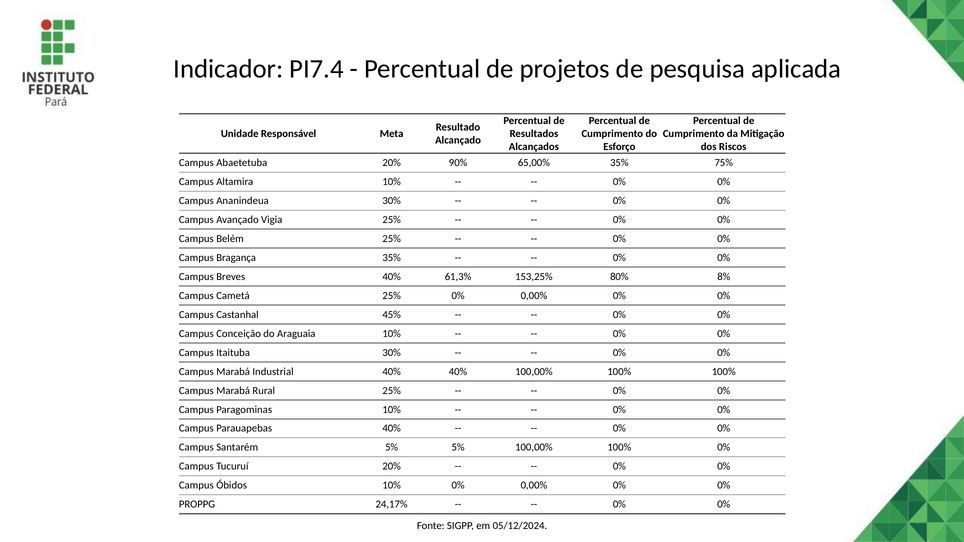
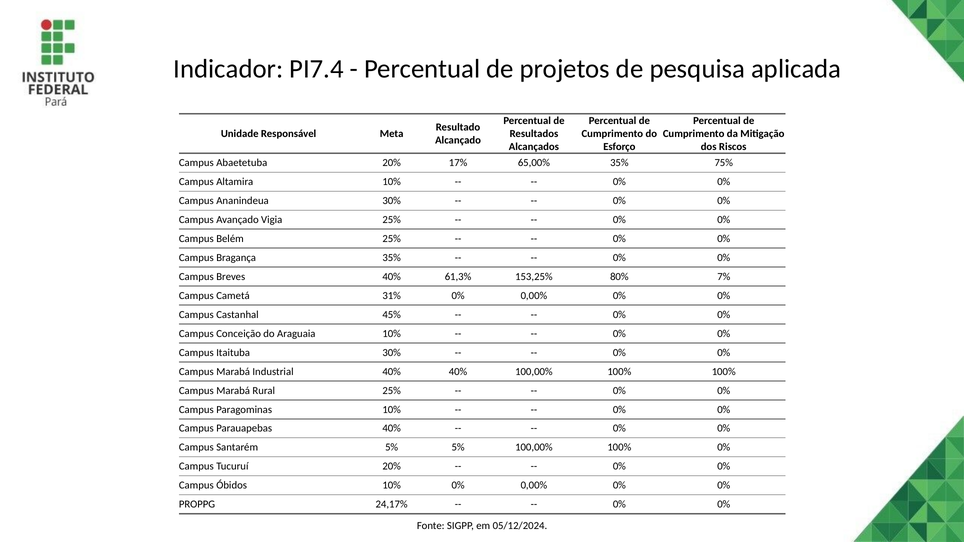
90%: 90% -> 17%
8%: 8% -> 7%
Cametá 25%: 25% -> 31%
